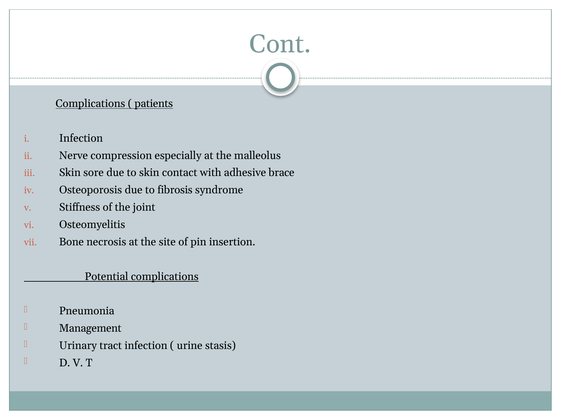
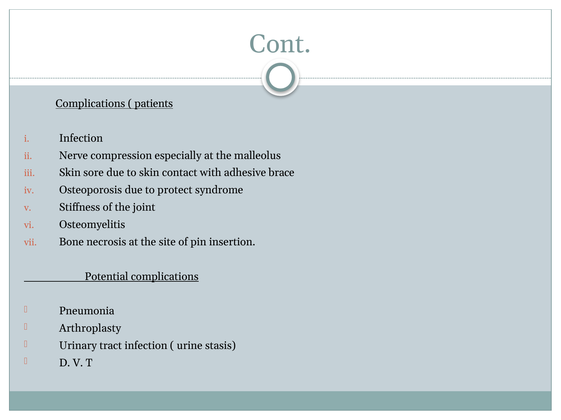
fibrosis: fibrosis -> protect
Management: Management -> Arthroplasty
